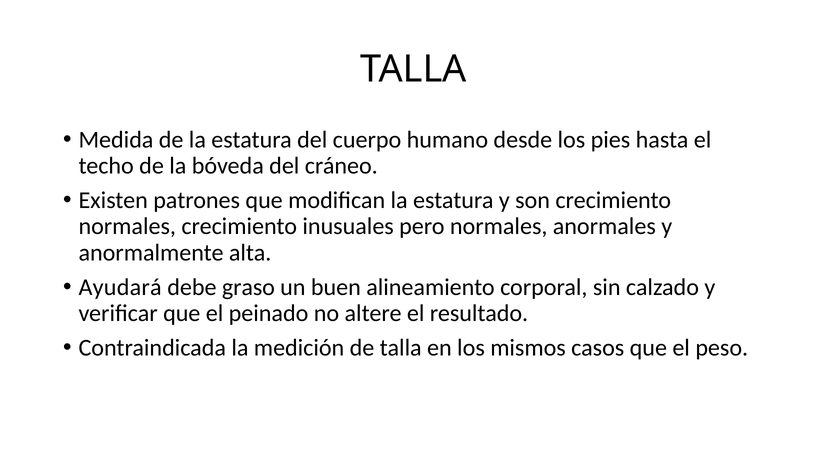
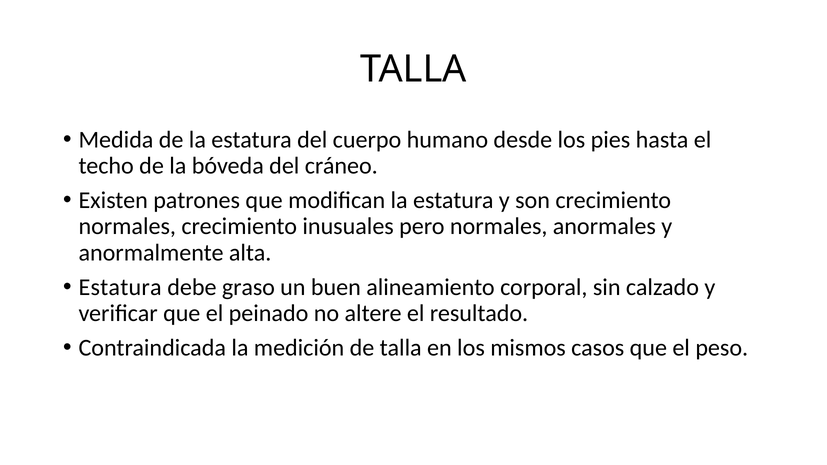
Ayudará at (120, 287): Ayudará -> Estatura
